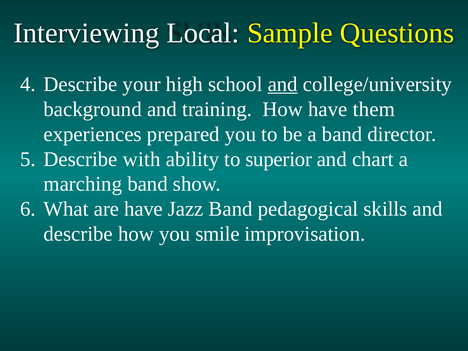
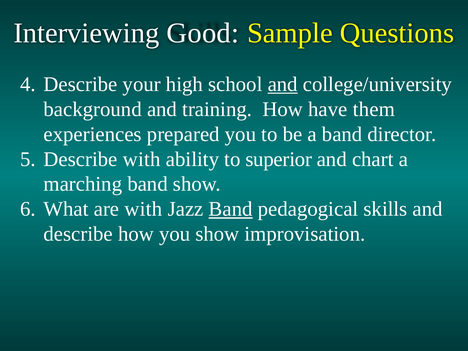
Local: Local -> Good
are have: have -> with
Band at (231, 209) underline: none -> present
you smile: smile -> show
